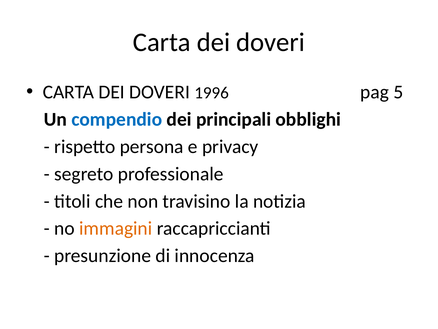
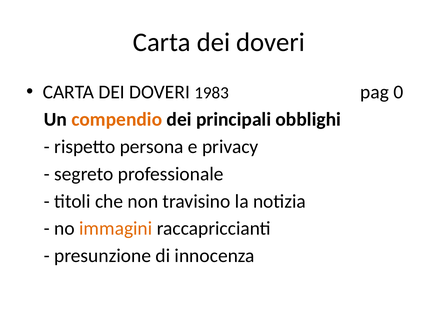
1996: 1996 -> 1983
5: 5 -> 0
compendio colour: blue -> orange
